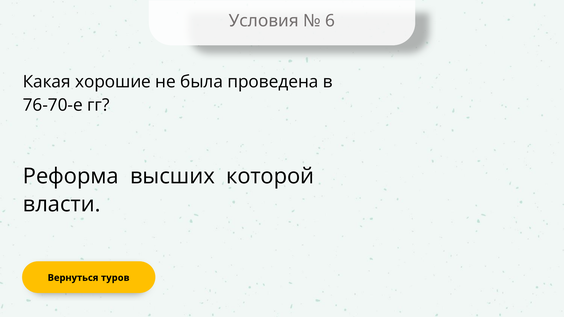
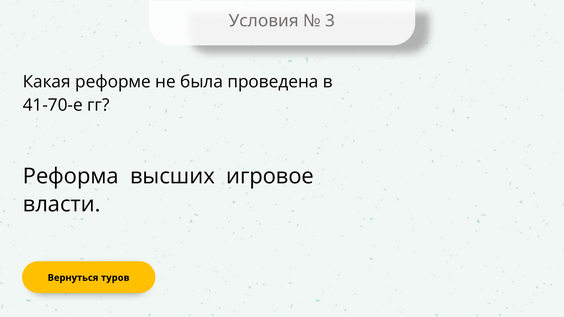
6: 6 -> 3
хорошие: хорошие -> реформе
76-70-е: 76-70-е -> 41-70-е
которой: которой -> игровое
